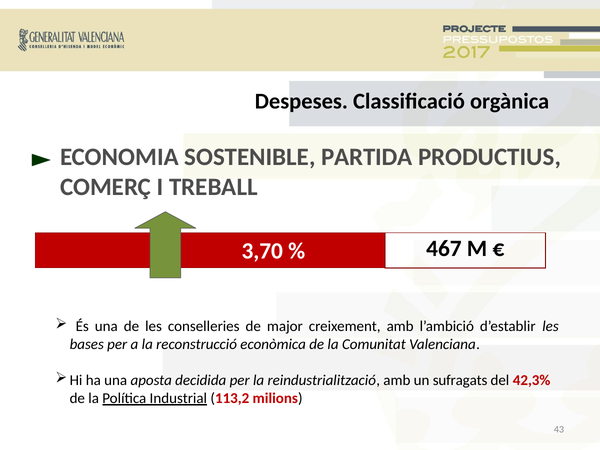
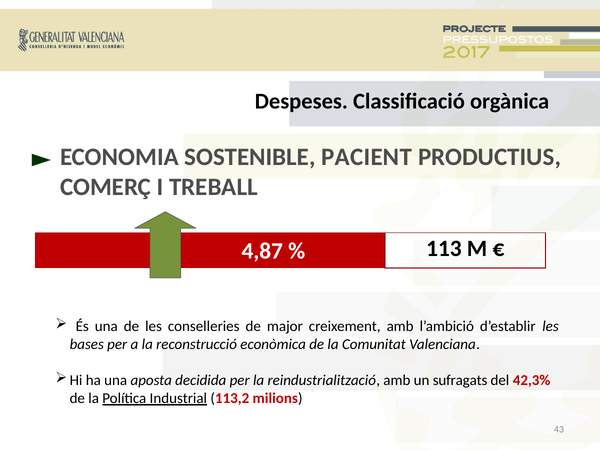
PARTIDA: PARTIDA -> PACIENT
3,70: 3,70 -> 4,87
467: 467 -> 113
